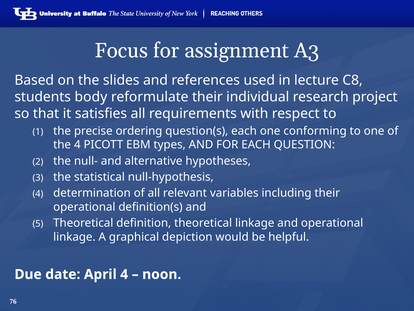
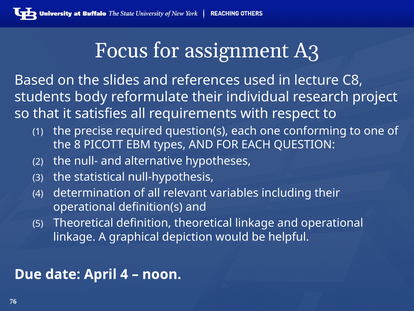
ordering: ordering -> required
the 4: 4 -> 8
